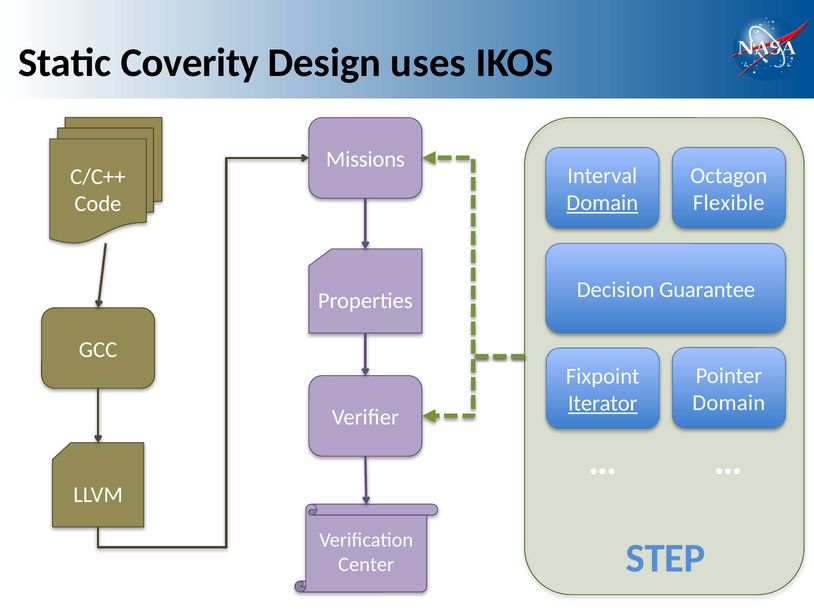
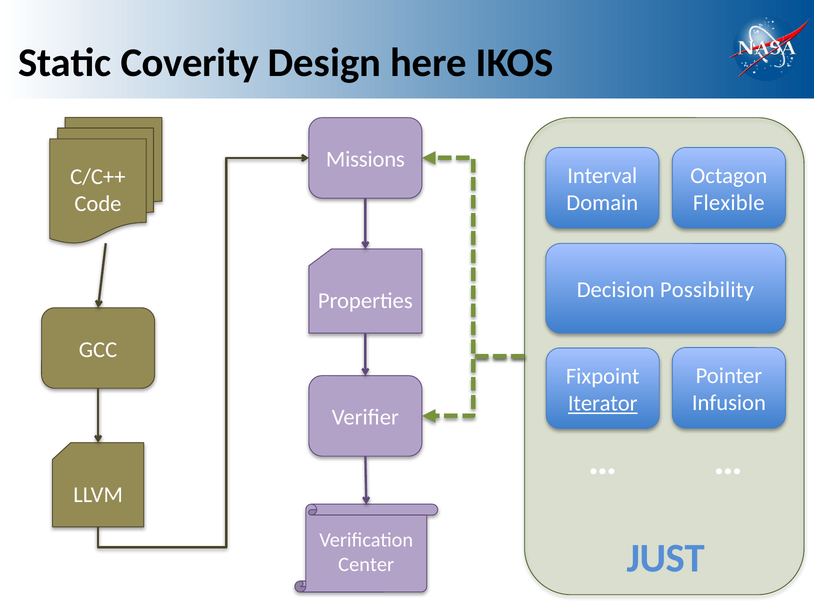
uses: uses -> here
Domain at (602, 203) underline: present -> none
Guarantee: Guarantee -> Possibility
Domain at (729, 403): Domain -> Infusion
STEP: STEP -> JUST
